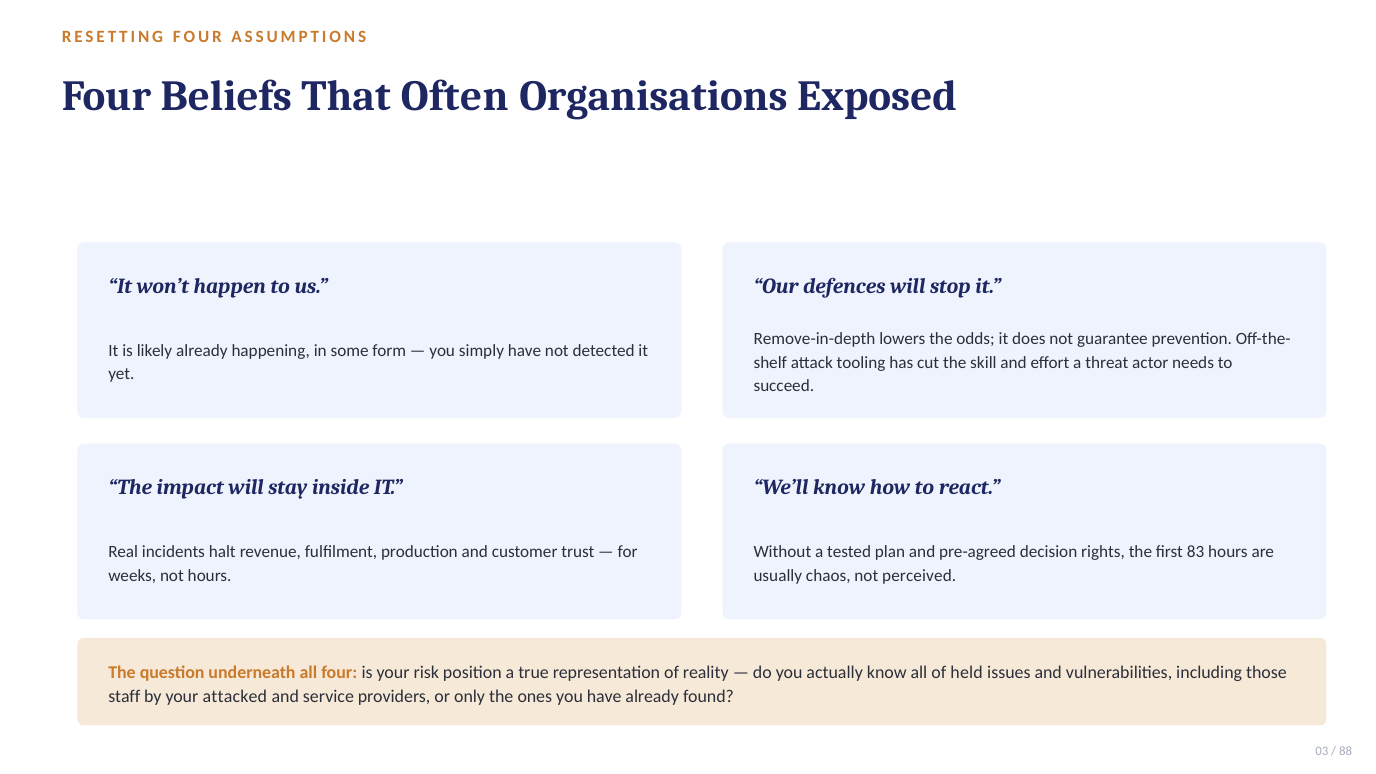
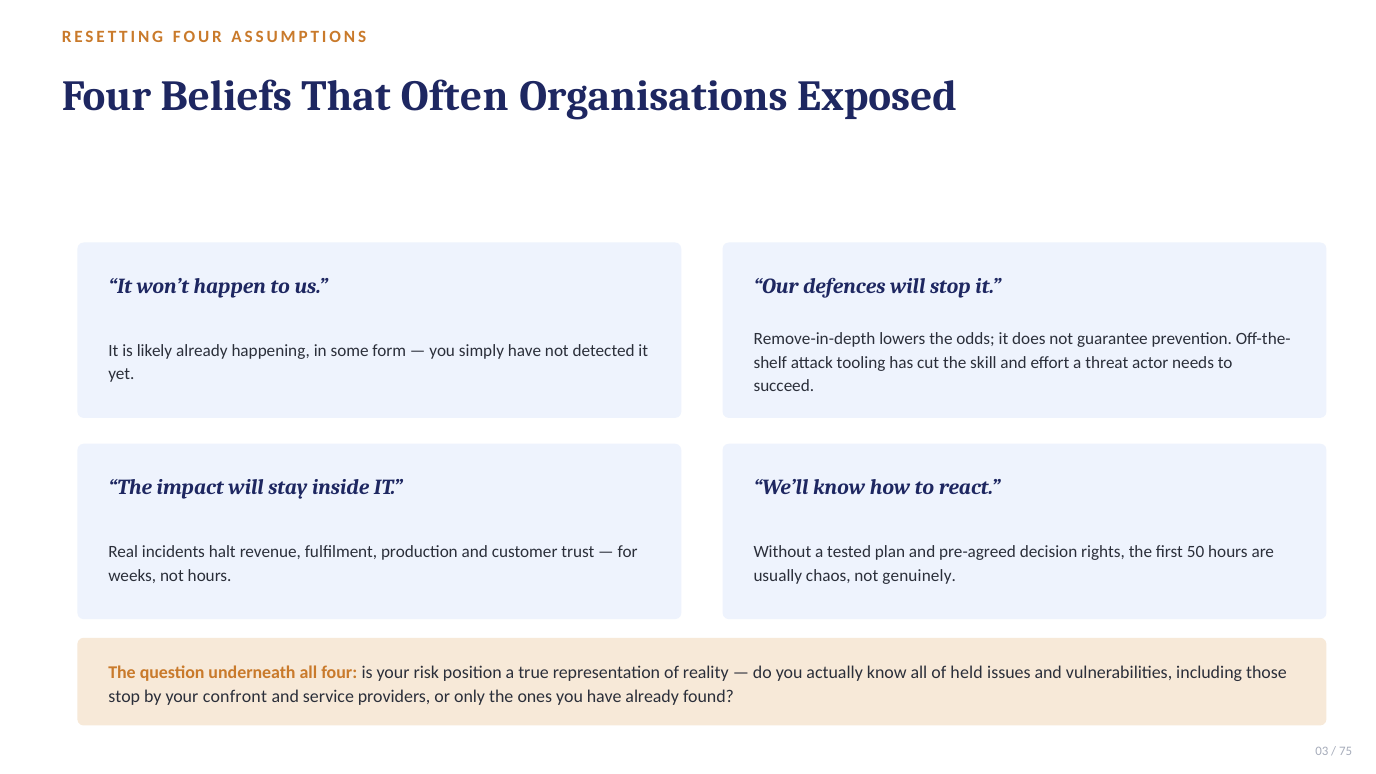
83: 83 -> 50
perceived: perceived -> genuinely
staff at (124, 697): staff -> stop
attacked: attacked -> confront
88: 88 -> 75
